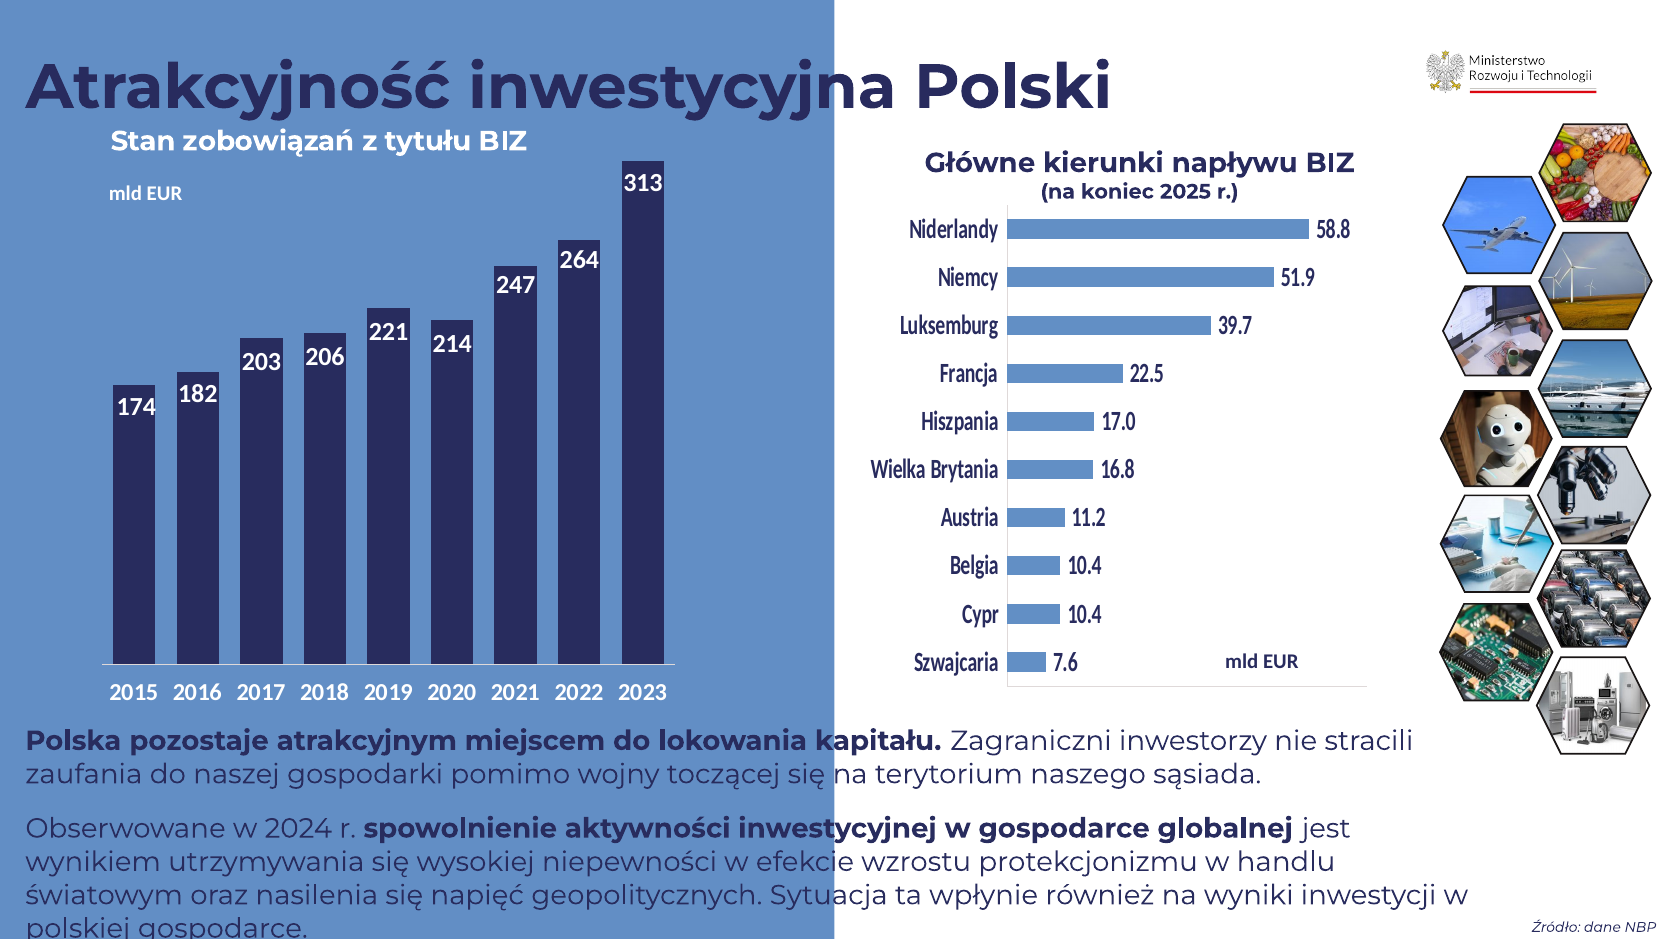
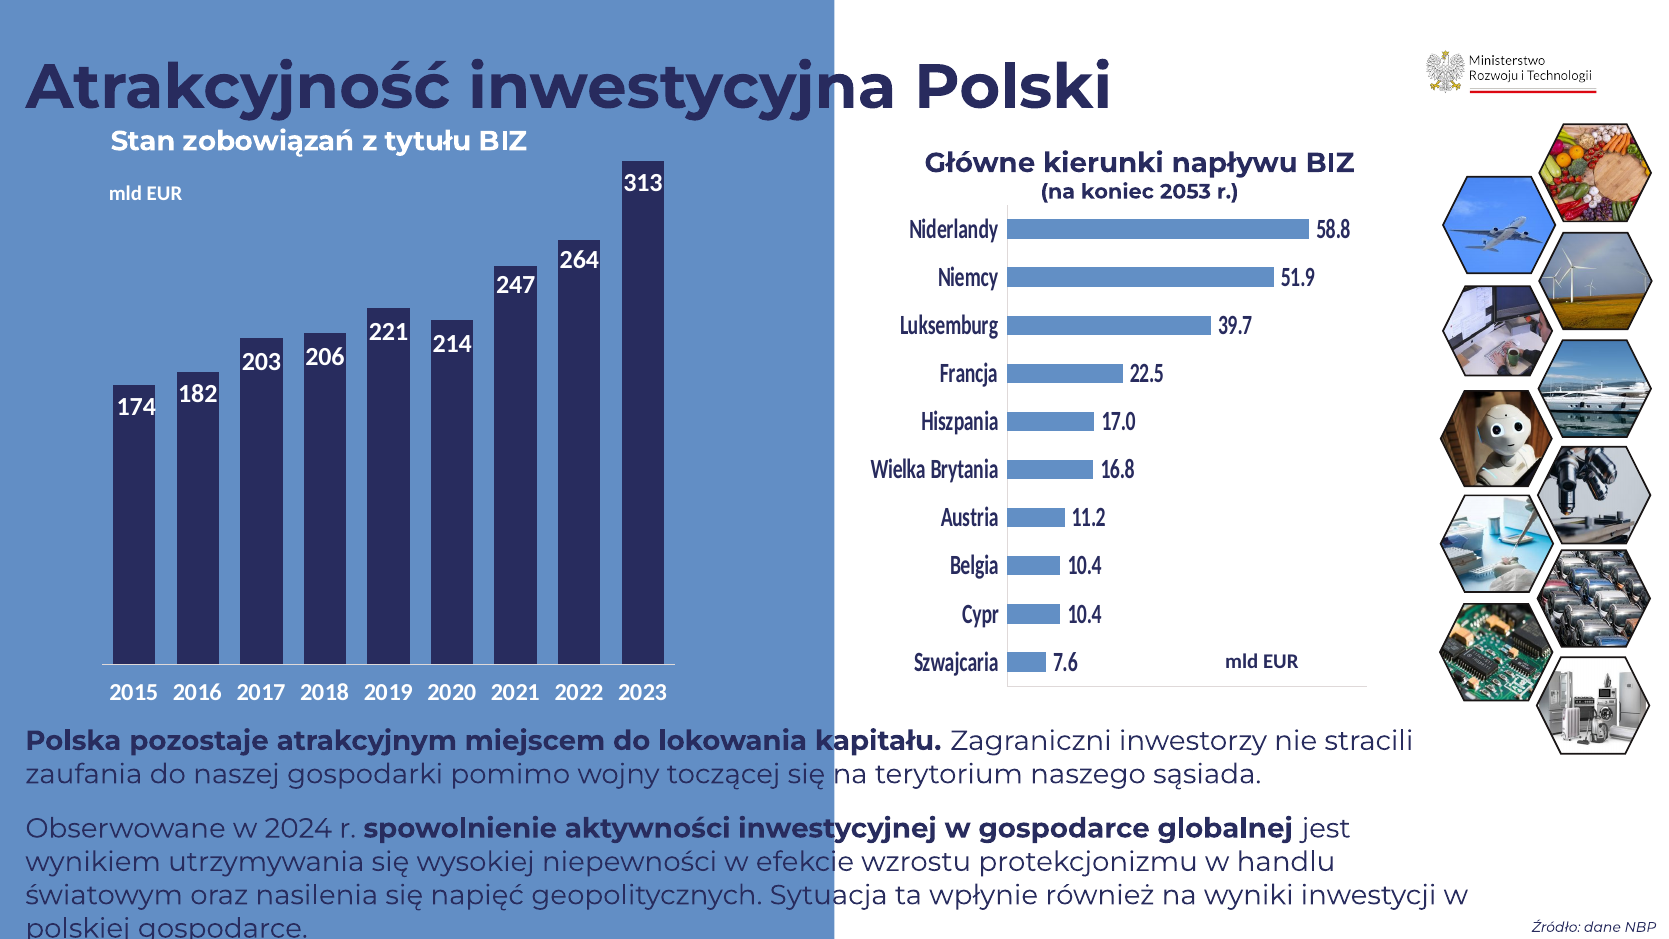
2025: 2025 -> 2053
